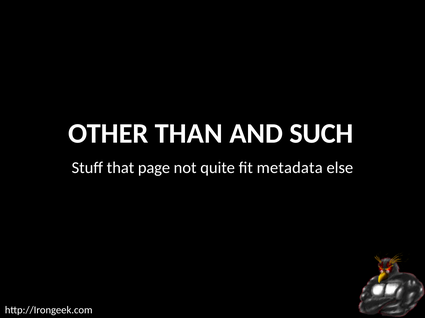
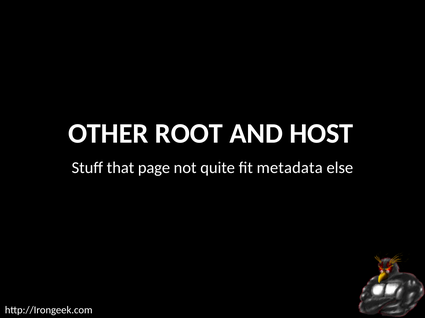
THAN: THAN -> ROOT
SUCH: SUCH -> HOST
